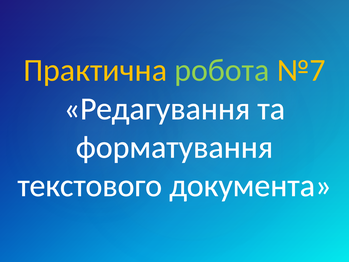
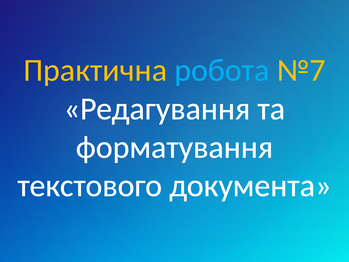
робота colour: light green -> light blue
